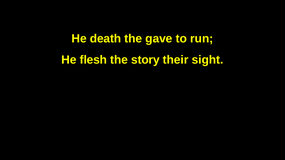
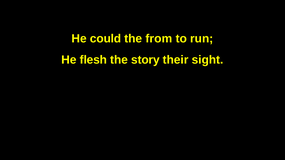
death: death -> could
gave: gave -> from
